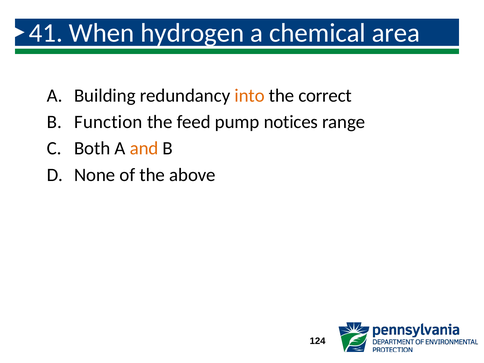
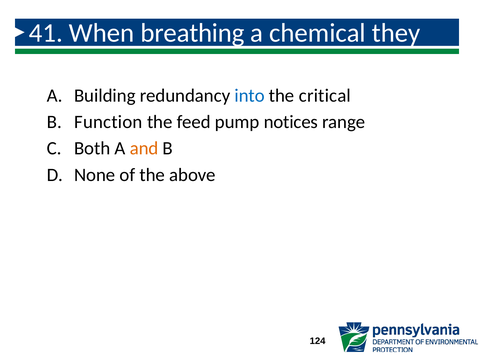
hydrogen: hydrogen -> breathing
area: area -> they
into colour: orange -> blue
correct: correct -> critical
